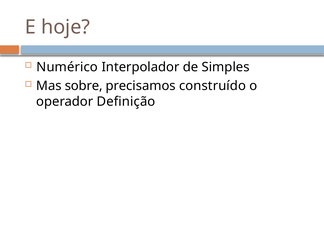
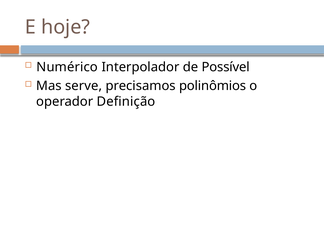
Simples: Simples -> Possível
sobre: sobre -> serve
construído: construído -> polinômios
